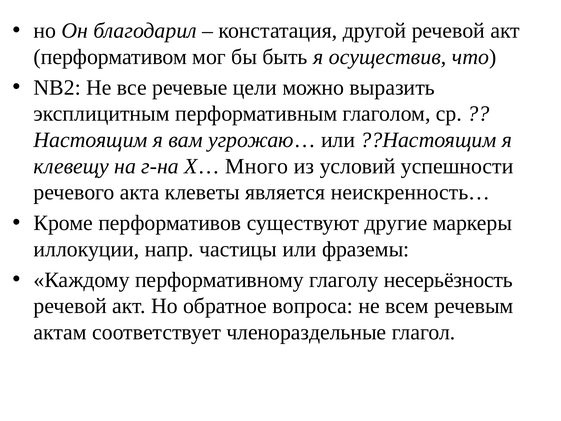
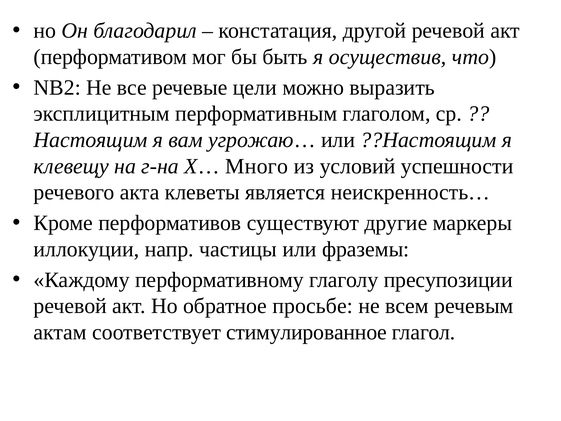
несерьёзность: несерьёзность -> пресупозиции
вопроса: вопроса -> просьбе
членораздельные: членораздельные -> стимулированное
